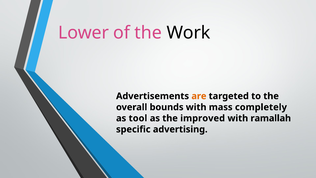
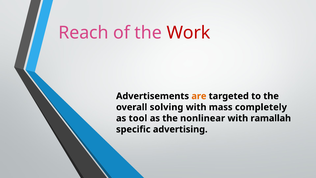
Lower: Lower -> Reach
Work colour: black -> red
bounds: bounds -> solving
improved: improved -> nonlinear
